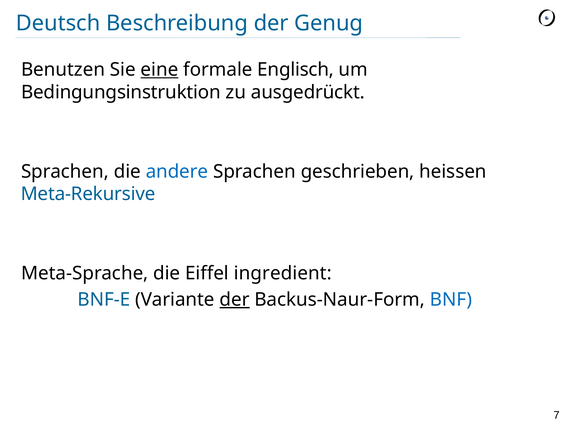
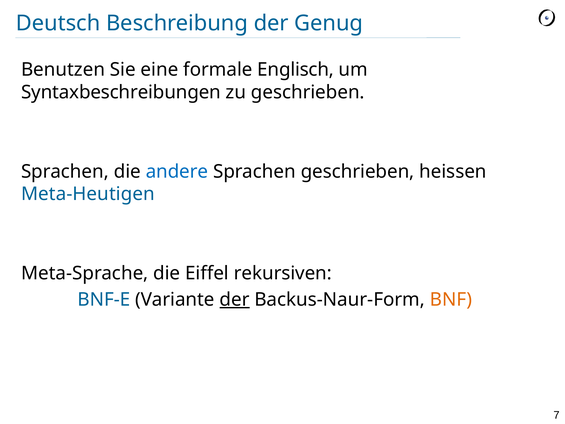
eine underline: present -> none
Bedingungsinstruktion: Bedingungsinstruktion -> Syntaxbeschreibungen
zu ausgedrückt: ausgedrückt -> geschrieben
Meta-Rekursive: Meta-Rekursive -> Meta-Heutigen
ingredient: ingredient -> rekursiven
BNF colour: blue -> orange
